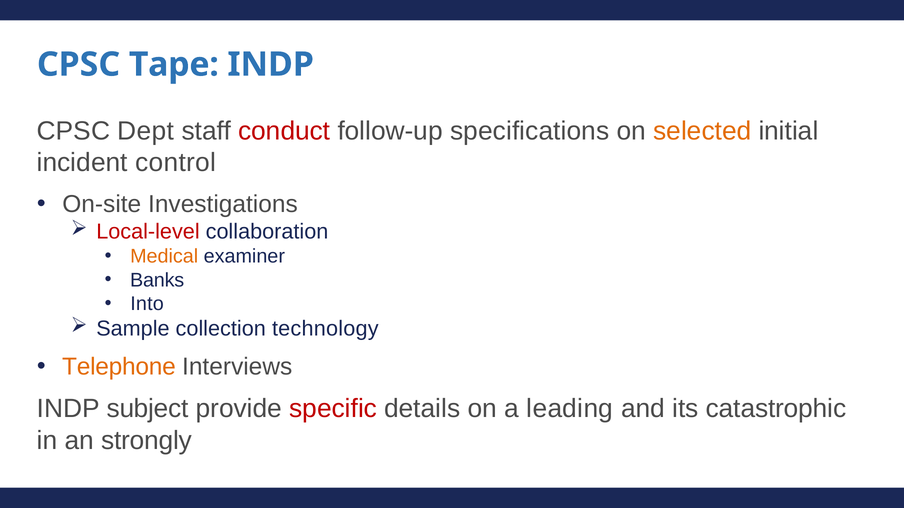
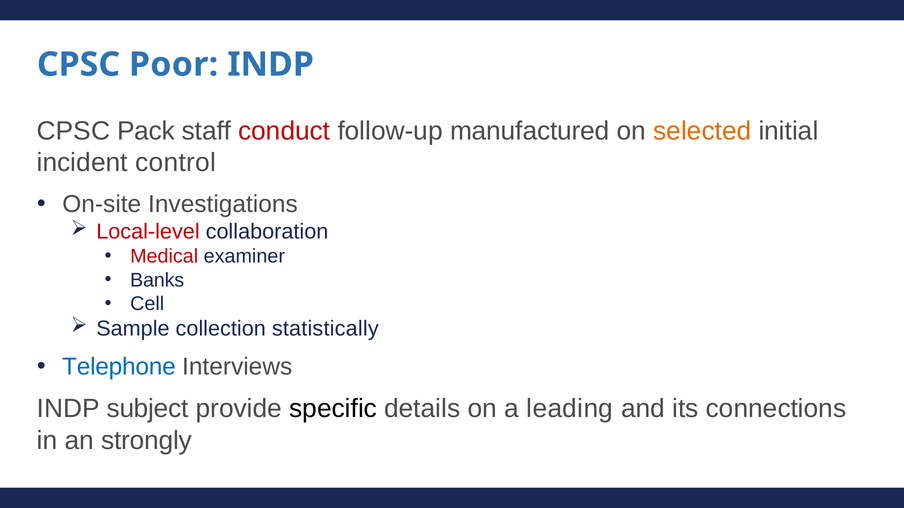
Tape: Tape -> Poor
Dept: Dept -> Pack
specifications: specifications -> manufactured
Medical colour: orange -> red
Into: Into -> Cell
technology: technology -> statistically
Telephone colour: orange -> blue
specific colour: red -> black
catastrophic: catastrophic -> connections
